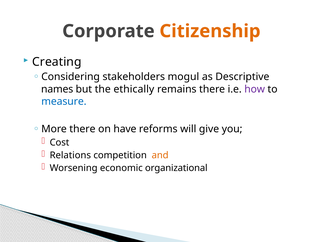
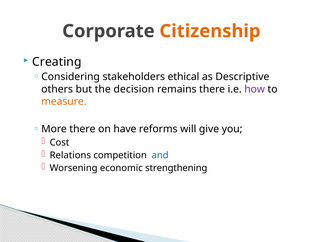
mogul: mogul -> ethical
names: names -> others
ethically: ethically -> decision
measure colour: blue -> orange
and colour: orange -> blue
organizational: organizational -> strengthening
